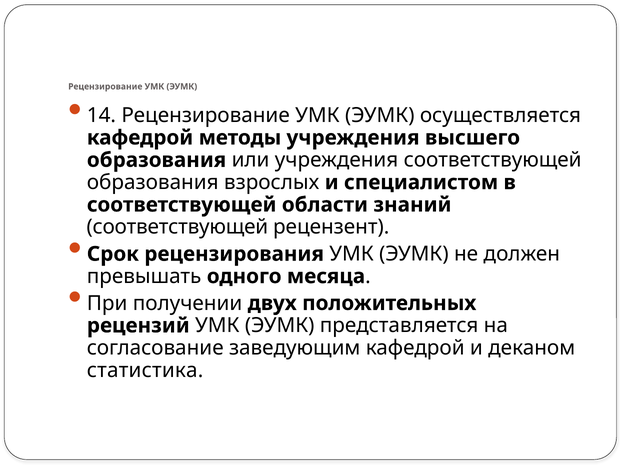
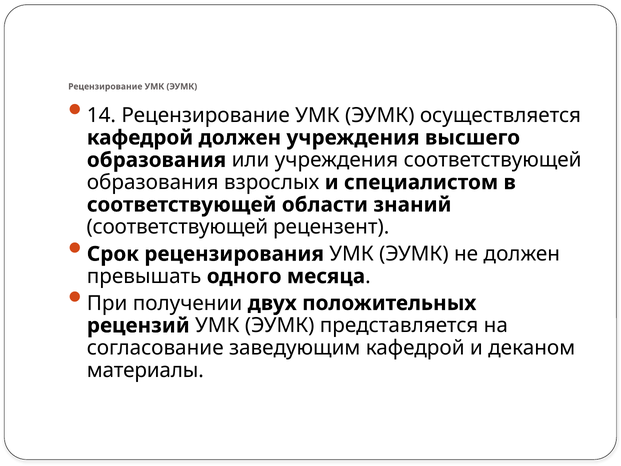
кафедрой методы: методы -> должен
статистика: статистика -> материалы
